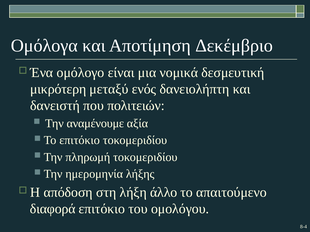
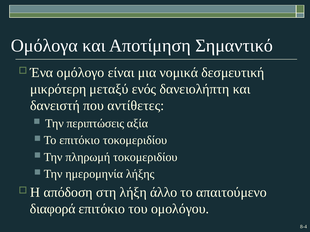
Δεκέμβριο: Δεκέμβριο -> Σημαντικό
πολιτειών: πολιτειών -> αντίθετες
αναμένουμε: αναμένουμε -> περιπτώσεις
